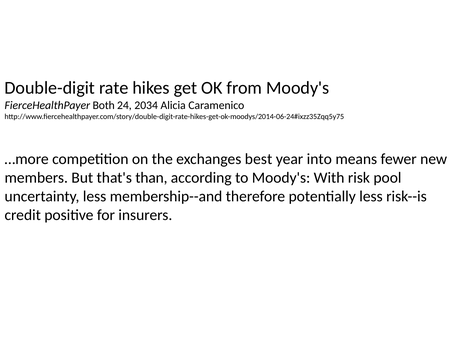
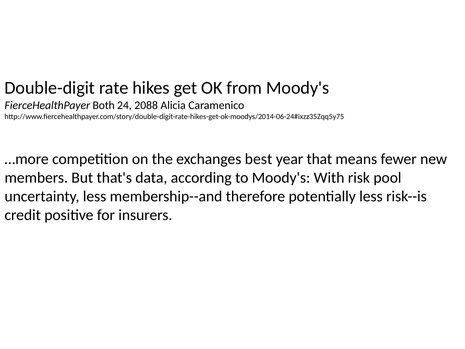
2034: 2034 -> 2088
into: into -> that
than: than -> data
